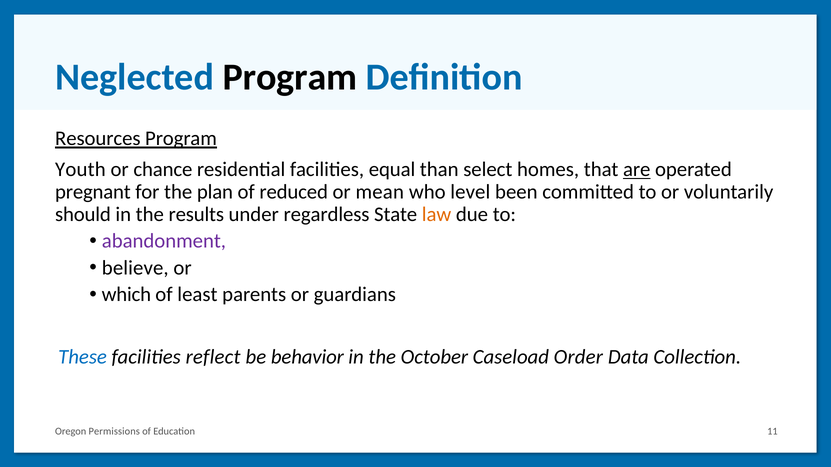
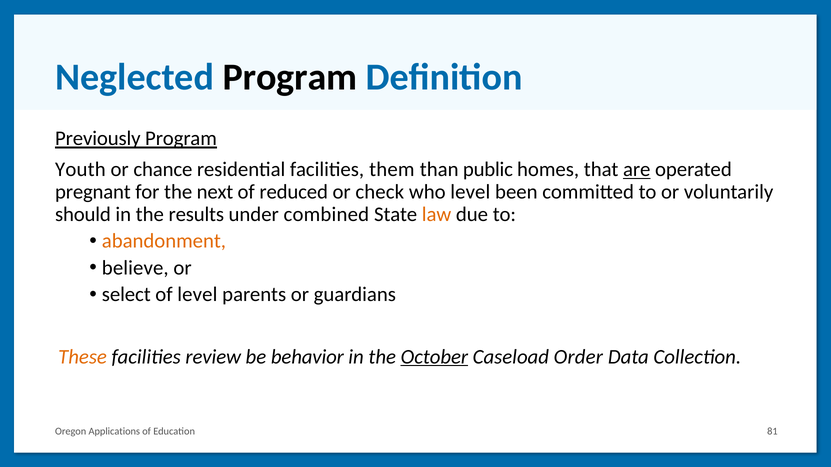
Resources: Resources -> Previously
equal: equal -> them
select: select -> public
plan: plan -> next
mean: mean -> check
regardless: regardless -> combined
abandonment colour: purple -> orange
which: which -> select
of least: least -> level
These colour: blue -> orange
reflect: reflect -> review
October underline: none -> present
Permissions: Permissions -> Applications
11: 11 -> 81
